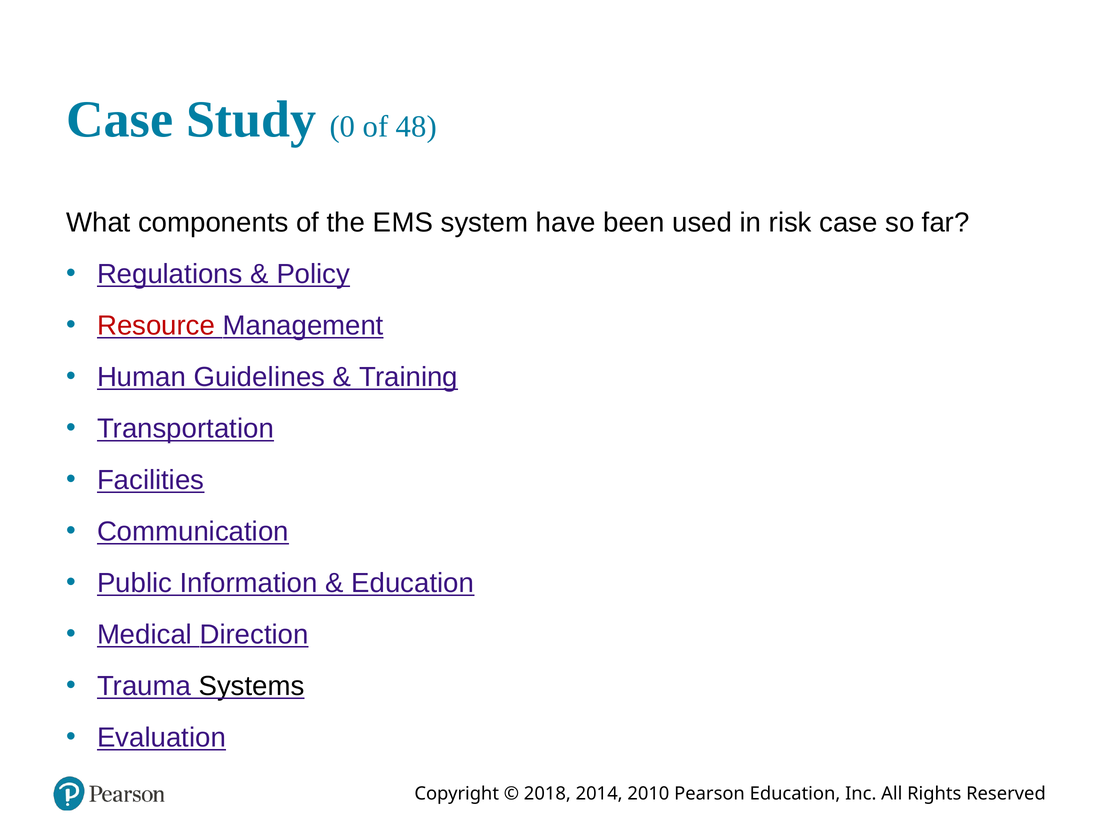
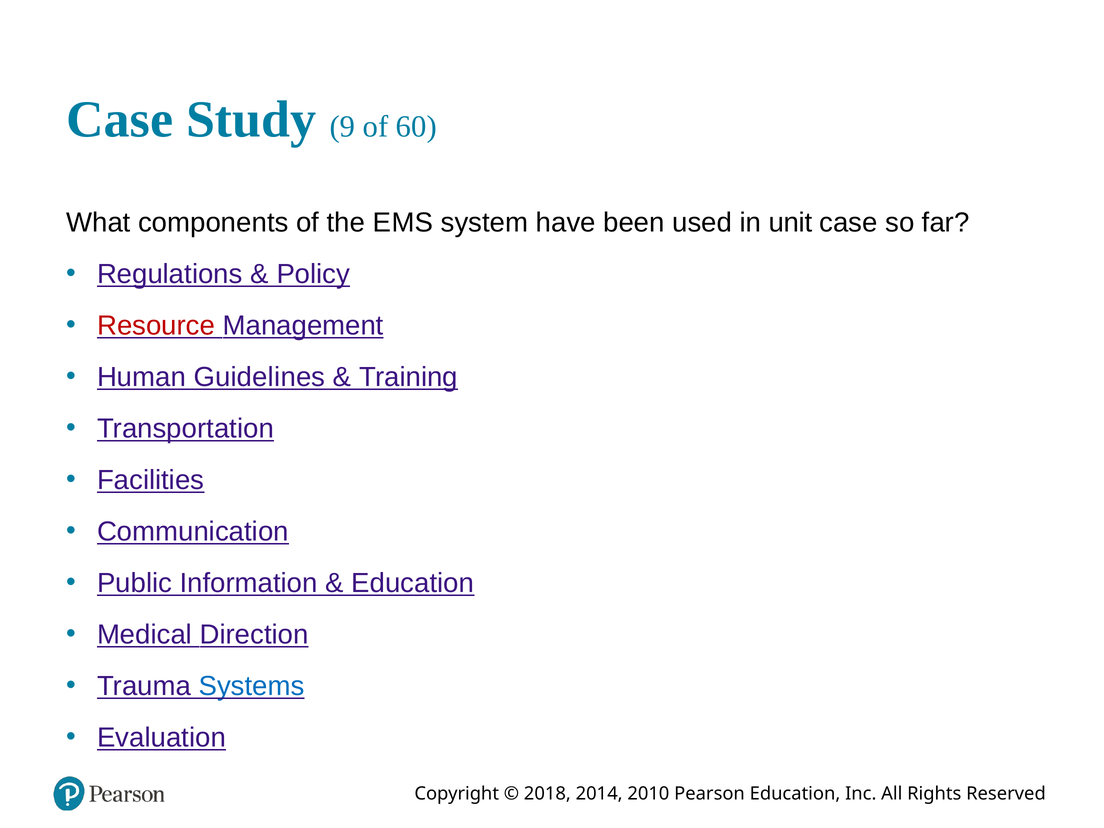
0: 0 -> 9
48: 48 -> 60
risk: risk -> unit
Systems colour: black -> blue
